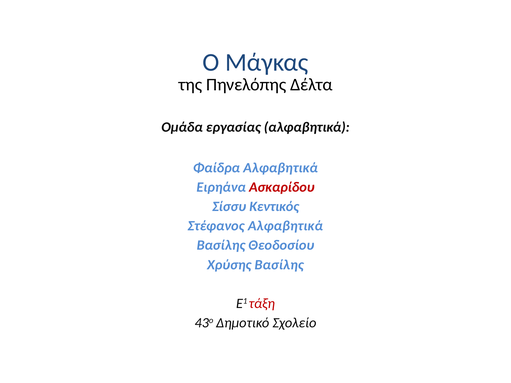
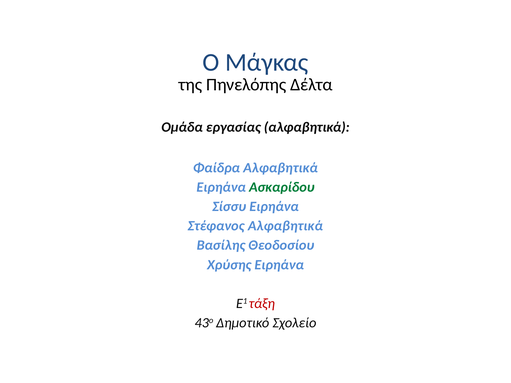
Ασκαρίδου colour: red -> green
Σίσσυ Κεντικός: Κεντικός -> Ειρηάνα
Χρύσης Βασίλης: Βασίλης -> Ειρηάνα
